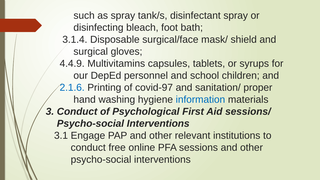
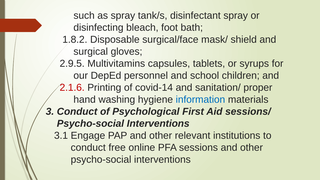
3.1.4: 3.1.4 -> 1.8.2
4.4.9: 4.4.9 -> 2.9.5
2.1.6 colour: blue -> red
covid-97: covid-97 -> covid-14
